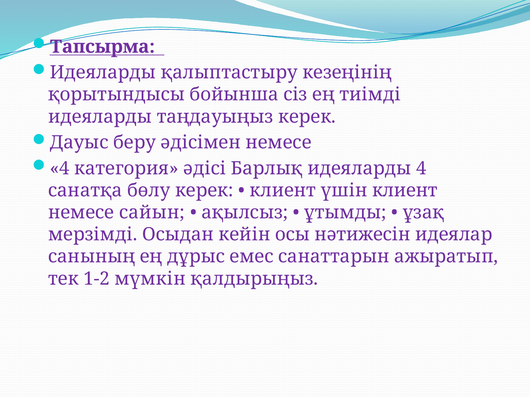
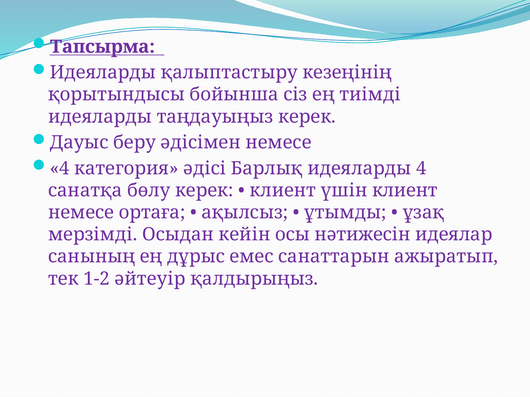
сайын: сайын -> ортаға
мүмкін: мүмкін -> әйтеуір
